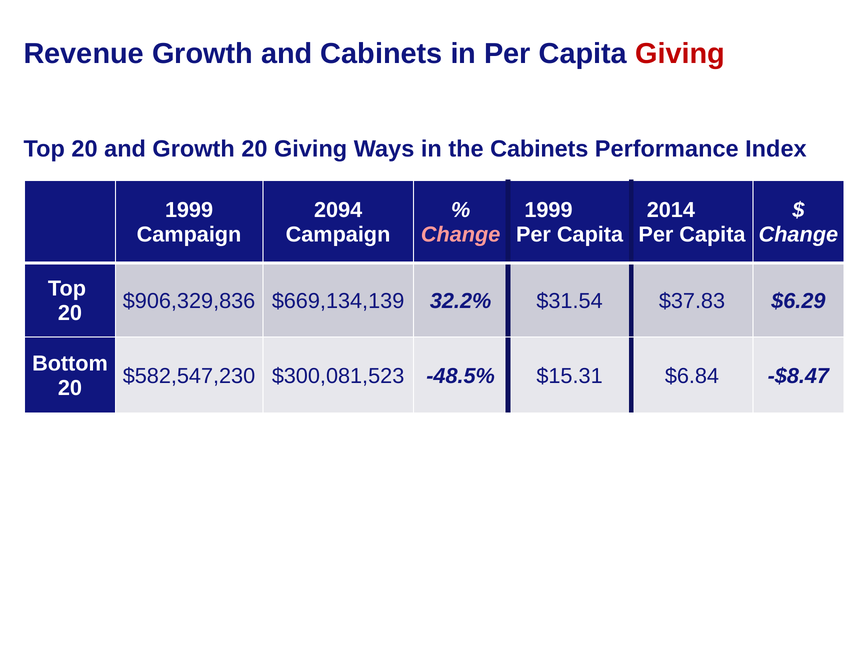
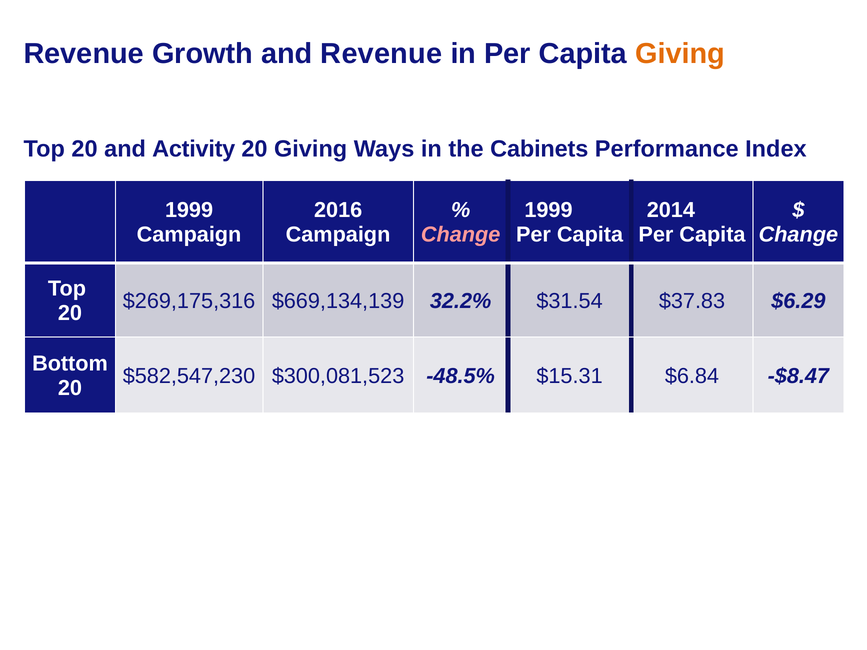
and Cabinets: Cabinets -> Revenue
Giving at (680, 54) colour: red -> orange
and Growth: Growth -> Activity
2094: 2094 -> 2016
$906,329,836: $906,329,836 -> $269,175,316
